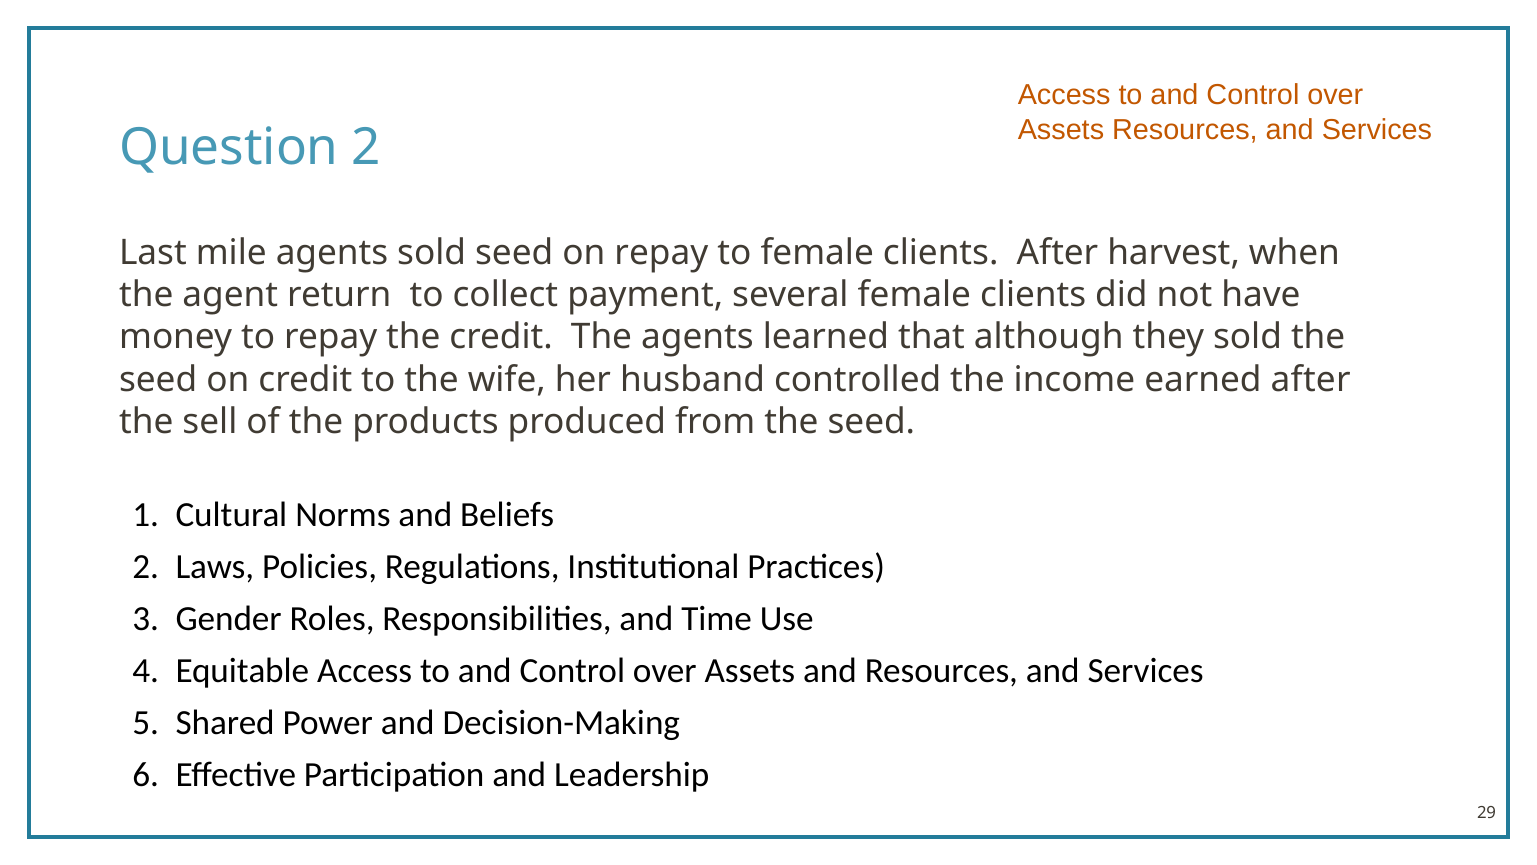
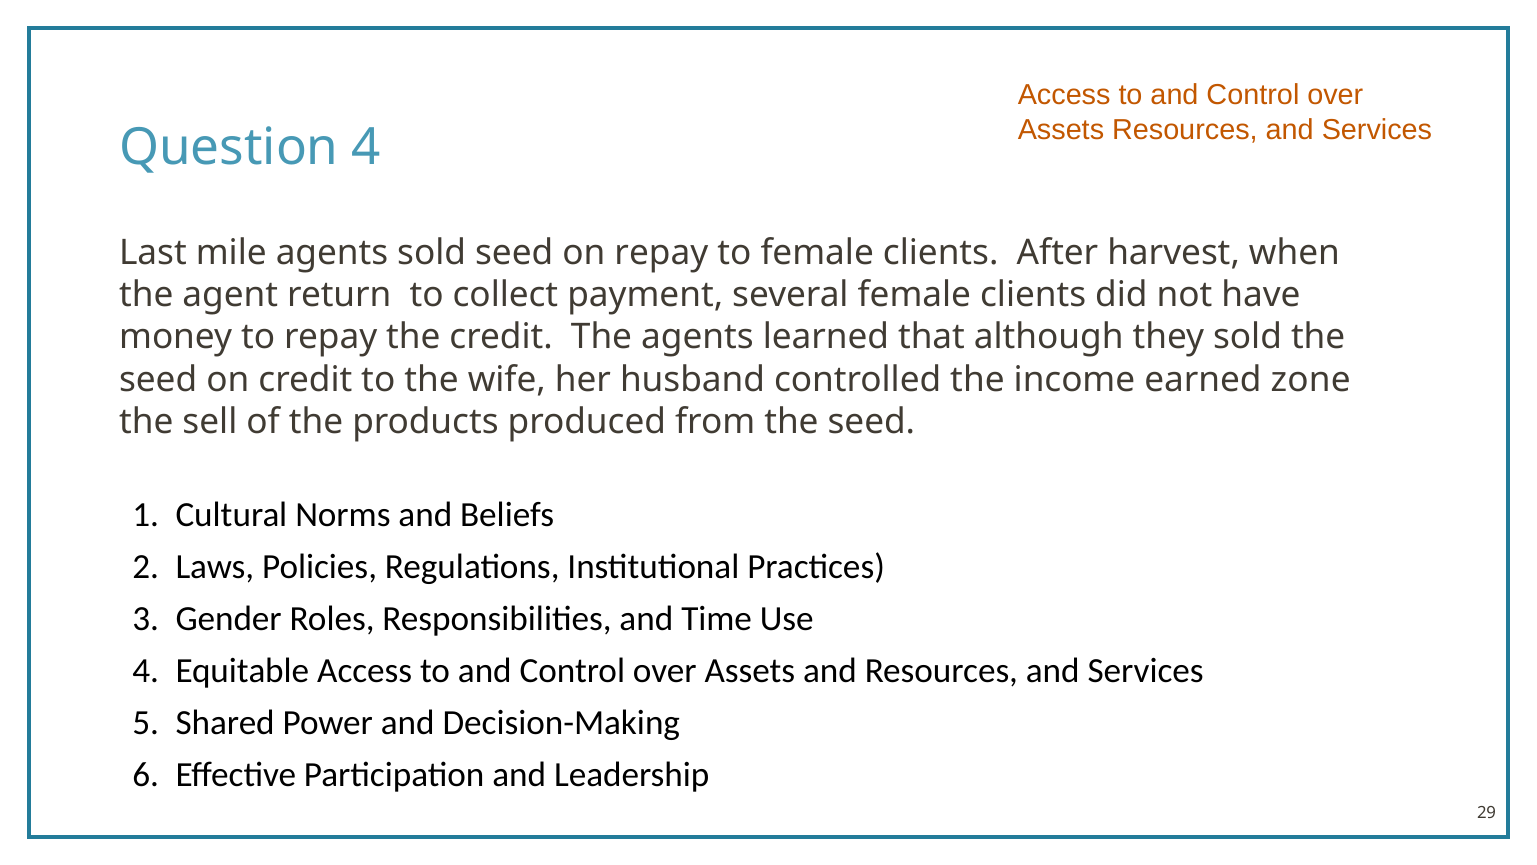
Question 2: 2 -> 4
earned after: after -> zone
